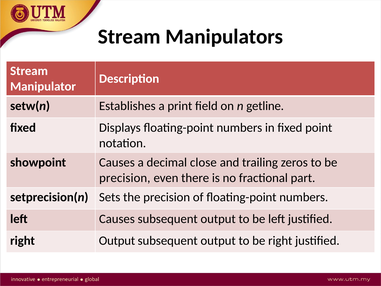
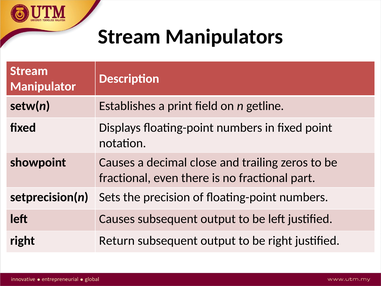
precision at (125, 178): precision -> fractional
right Output: Output -> Return
